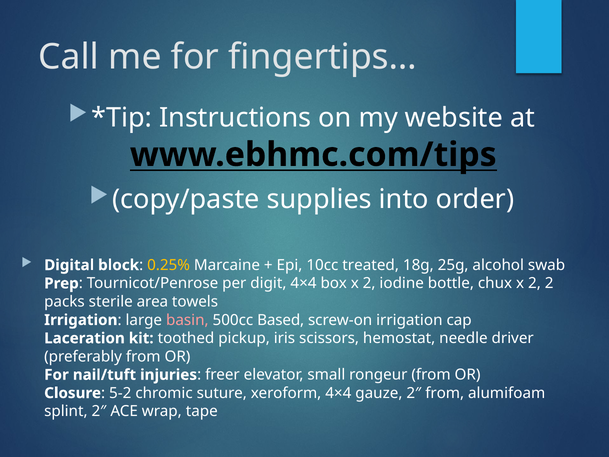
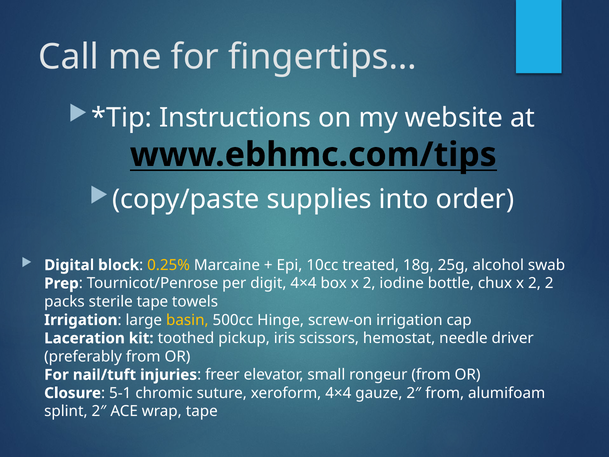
sterile area: area -> tape
basin colour: pink -> yellow
Based: Based -> Hinge
5-2: 5-2 -> 5-1
